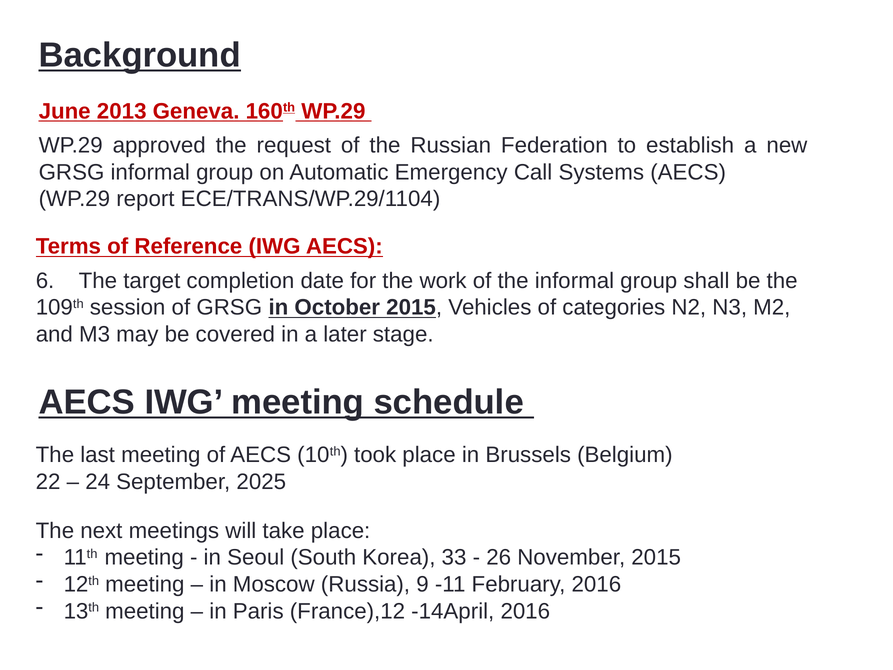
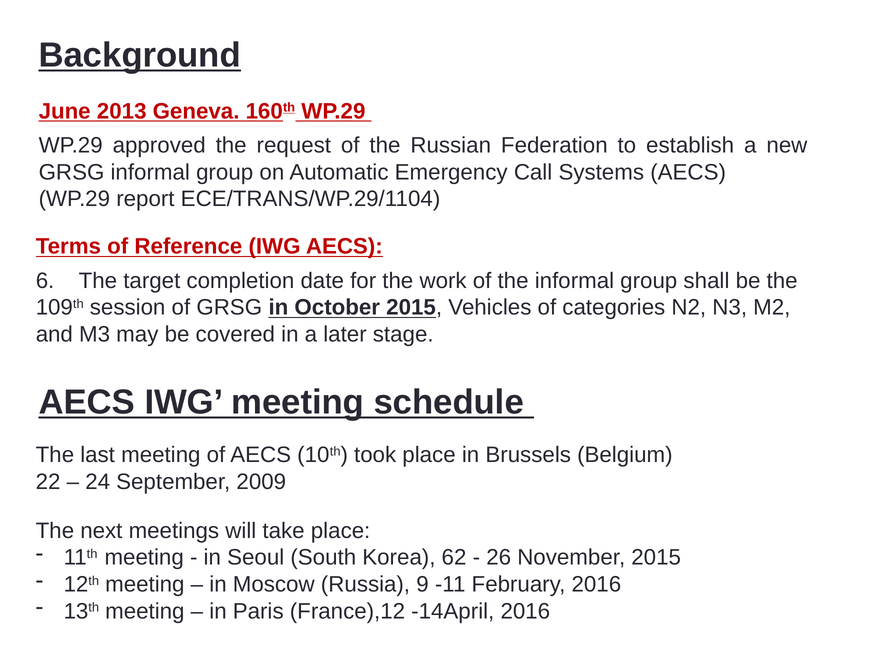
2025: 2025 -> 2009
33: 33 -> 62
